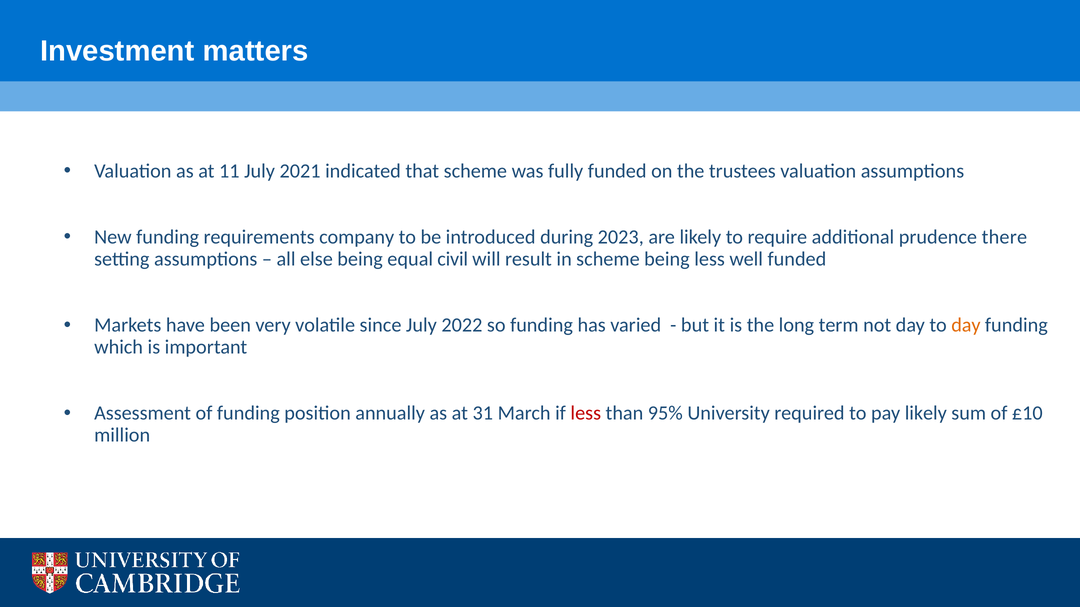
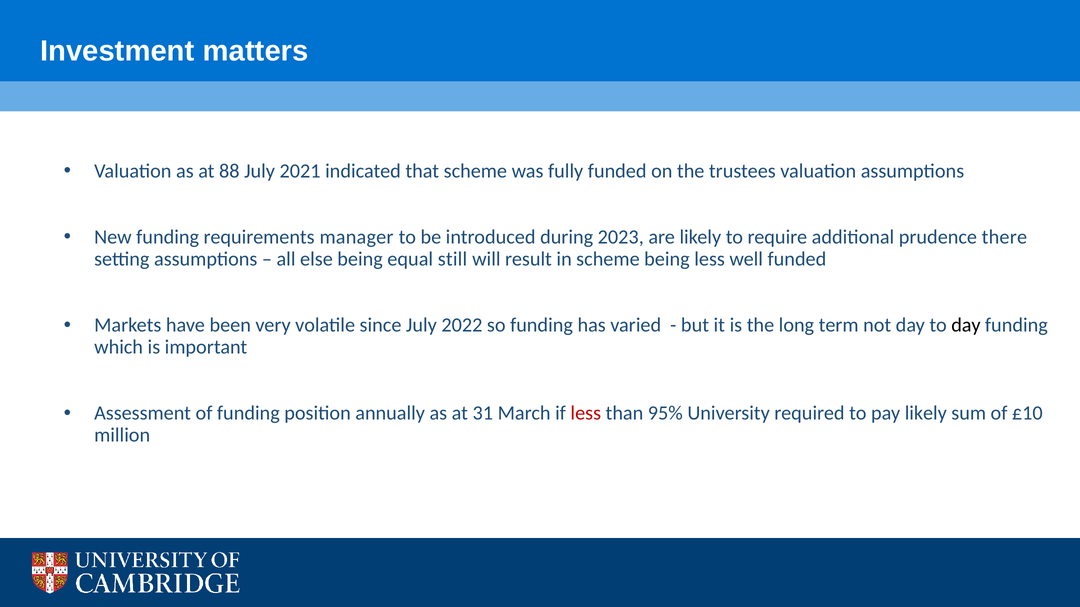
11: 11 -> 88
company: company -> manager
civil: civil -> still
day at (966, 325) colour: orange -> black
